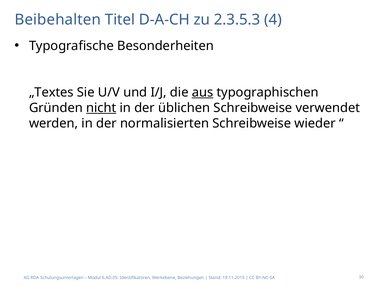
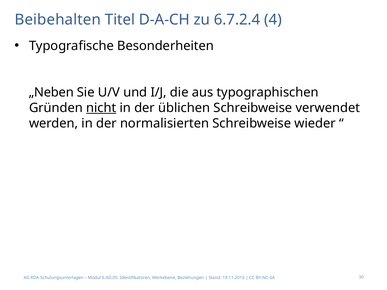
2.3.5.3: 2.3.5.3 -> 6.7.2.4
„Textes: „Textes -> „Neben
aus underline: present -> none
